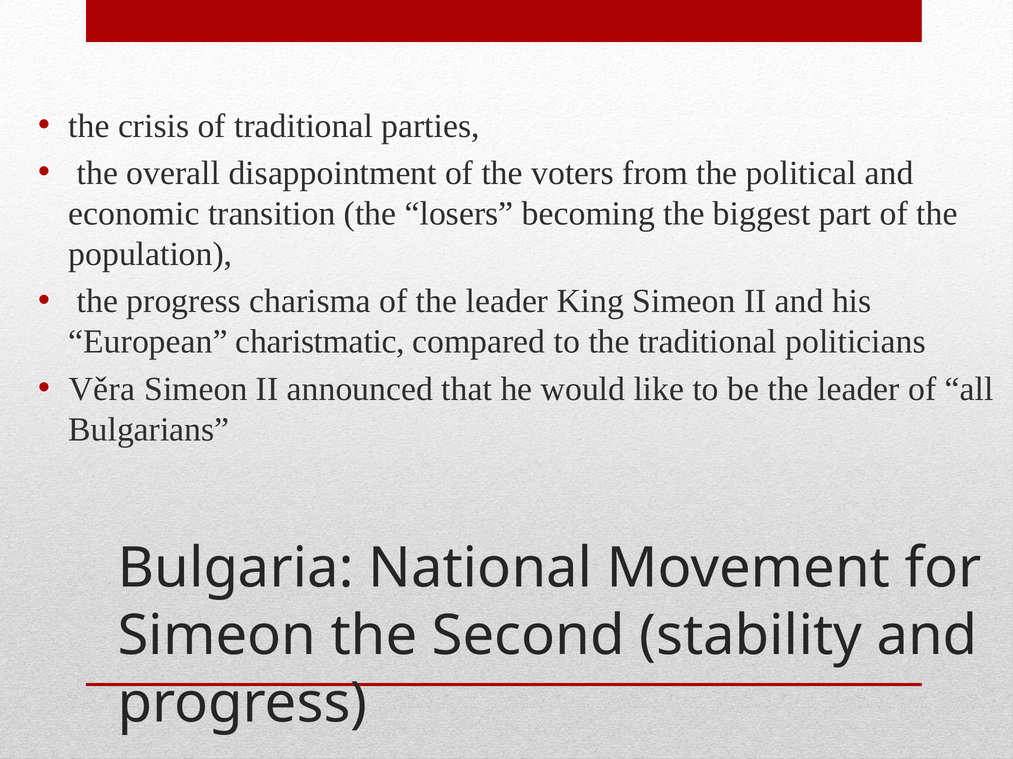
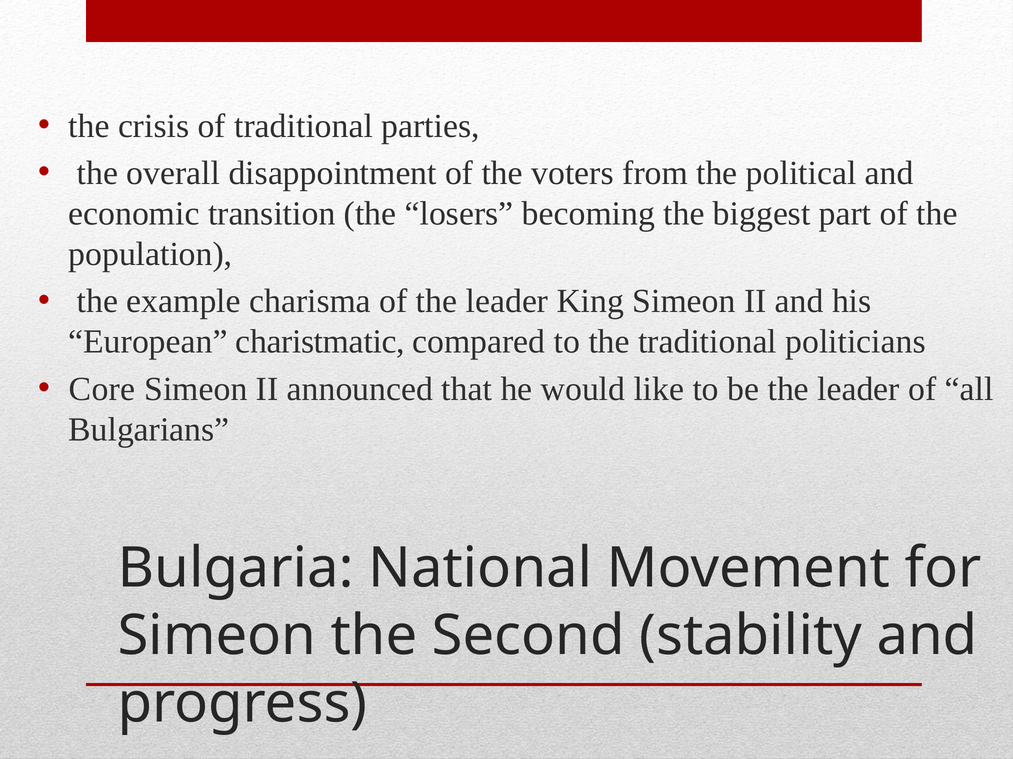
the progress: progress -> example
Věra: Věra -> Core
